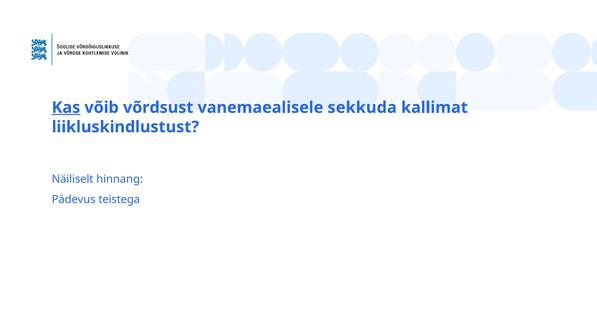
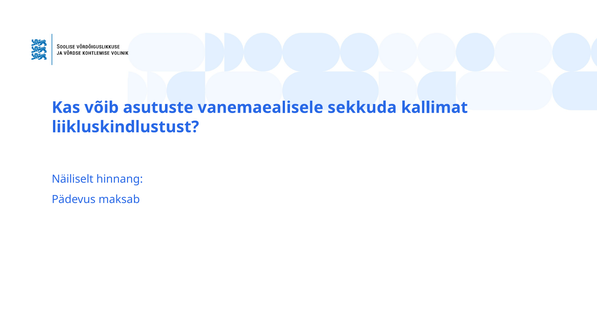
Kas underline: present -> none
võrdsust: võrdsust -> asutuste
teistega: teistega -> maksab
